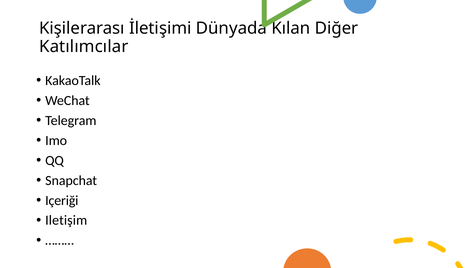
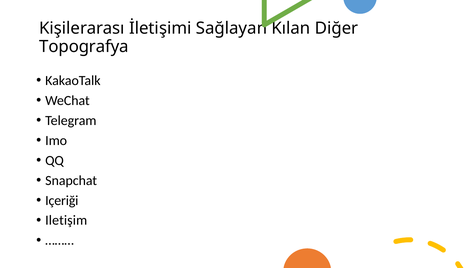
Dünyada: Dünyada -> Sağlayan
Katılımcılar: Katılımcılar -> Topografya
